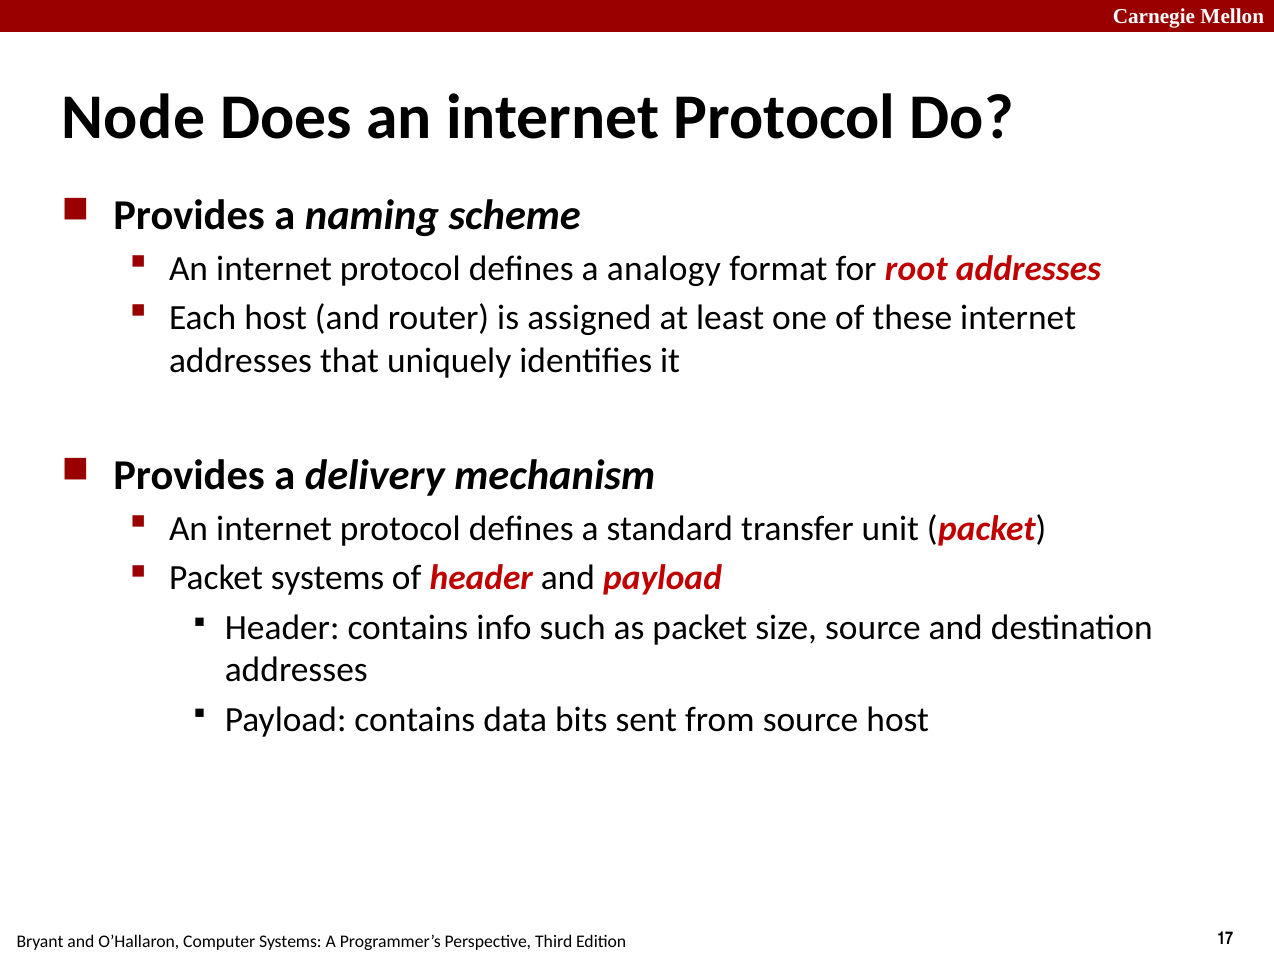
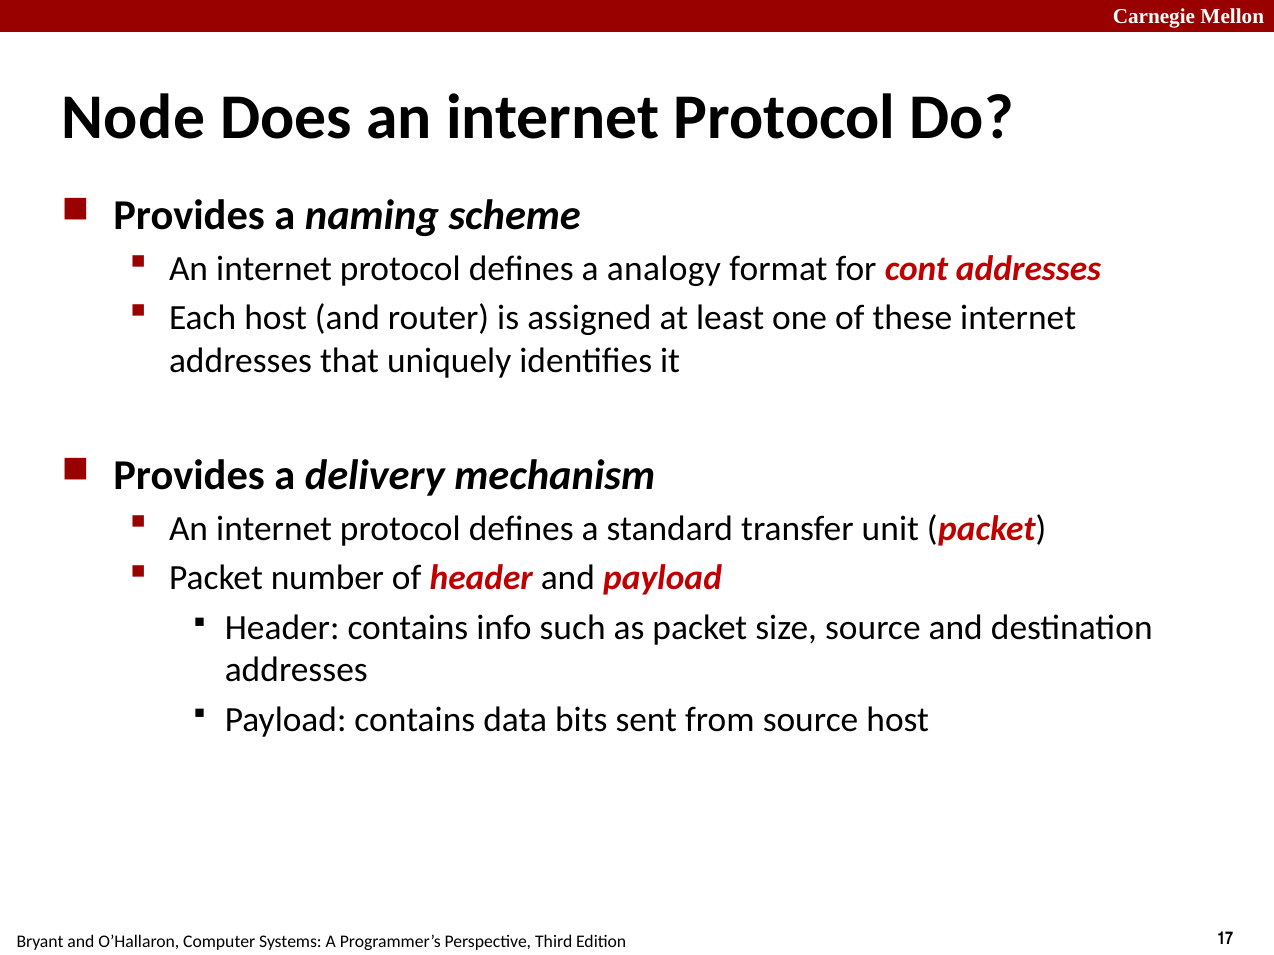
root: root -> cont
Packet systems: systems -> number
